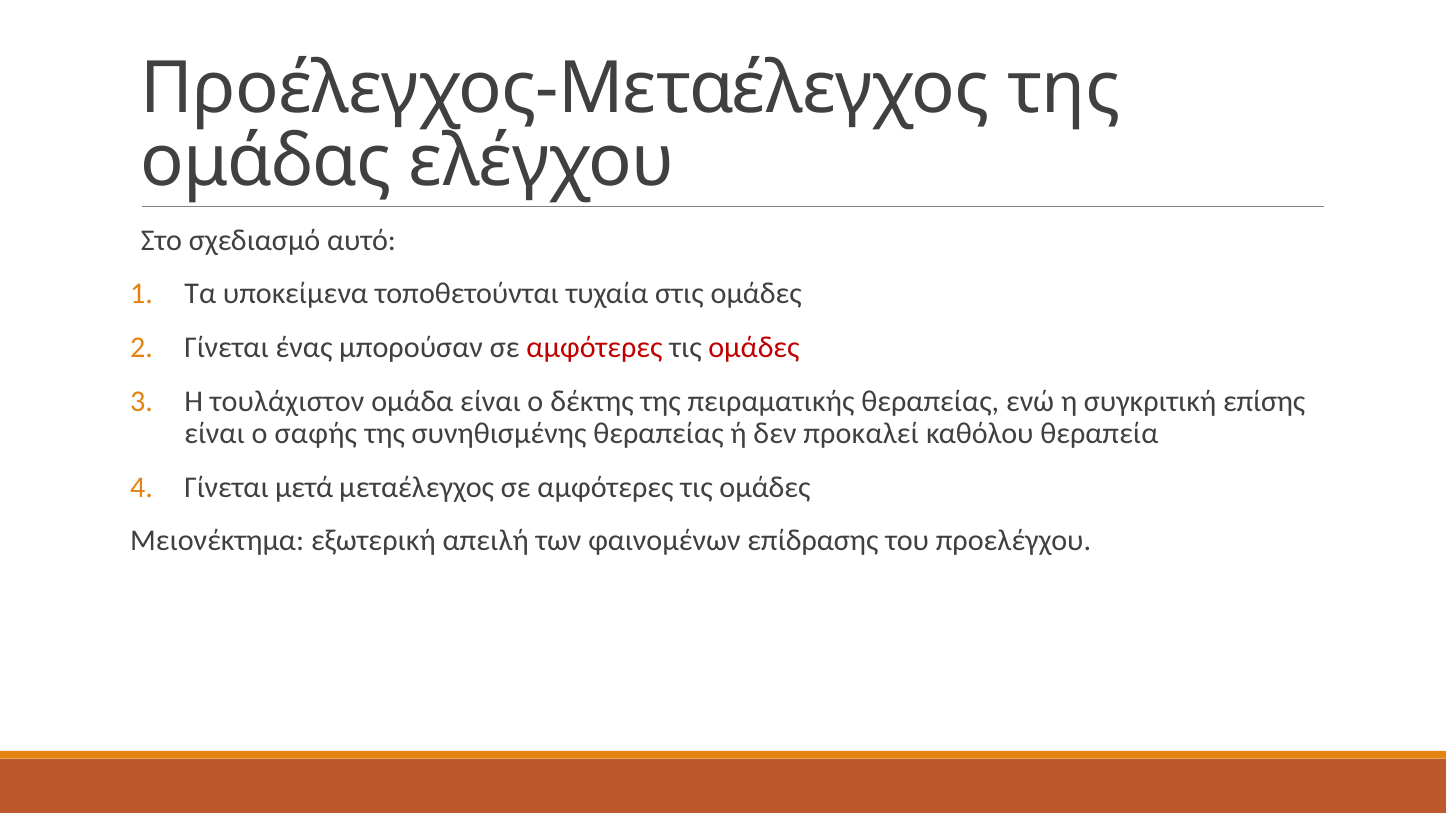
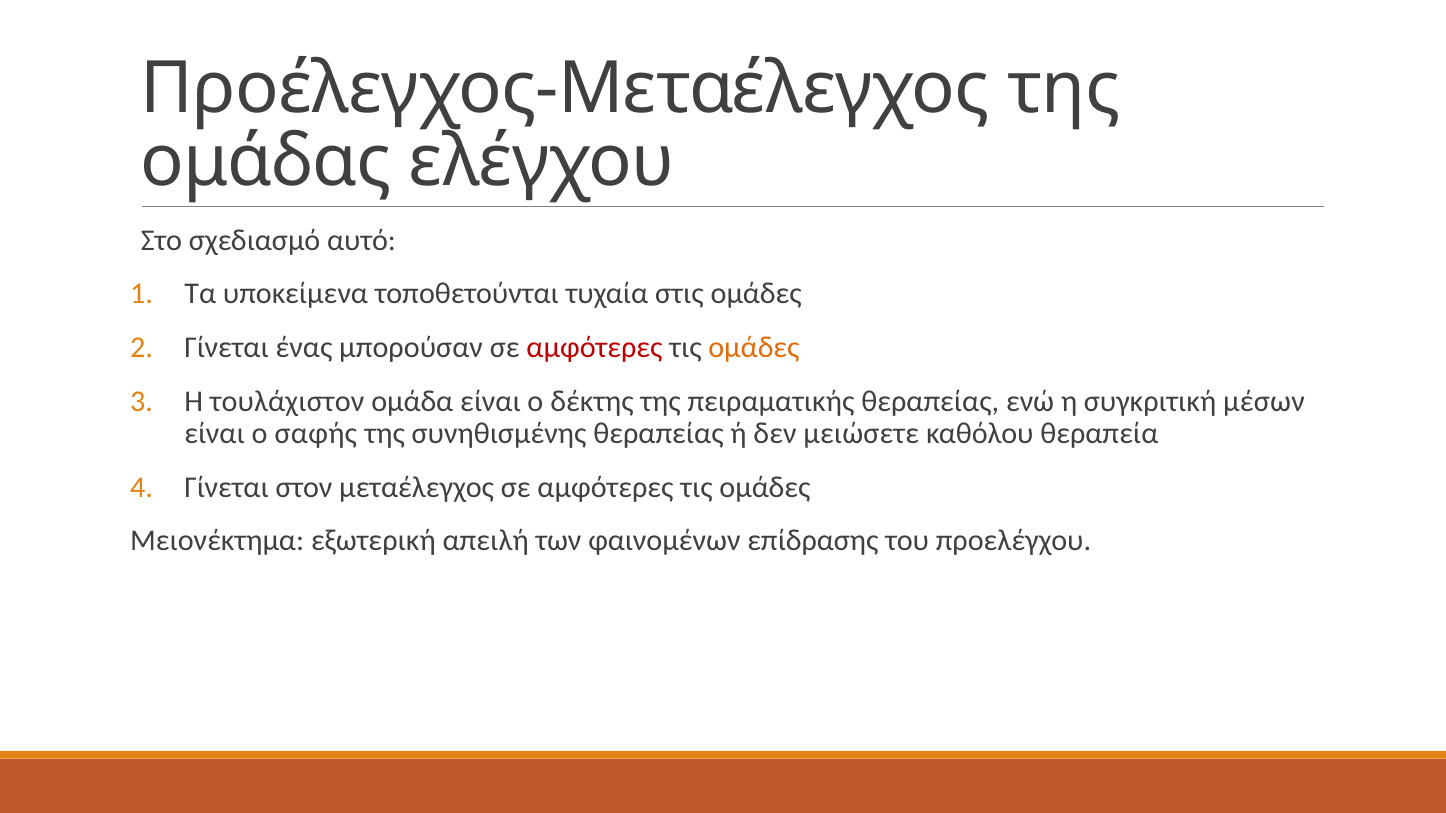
ομάδες at (754, 348) colour: red -> orange
επίσης: επίσης -> μέσων
προκαλεί: προκαλεί -> μειώσετε
μετά: μετά -> στον
